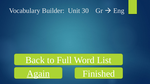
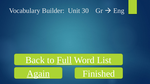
Full underline: none -> present
